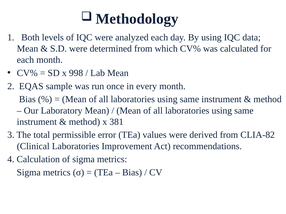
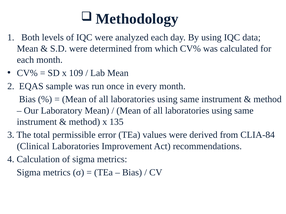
998: 998 -> 109
381: 381 -> 135
CLIA-82: CLIA-82 -> CLIA-84
